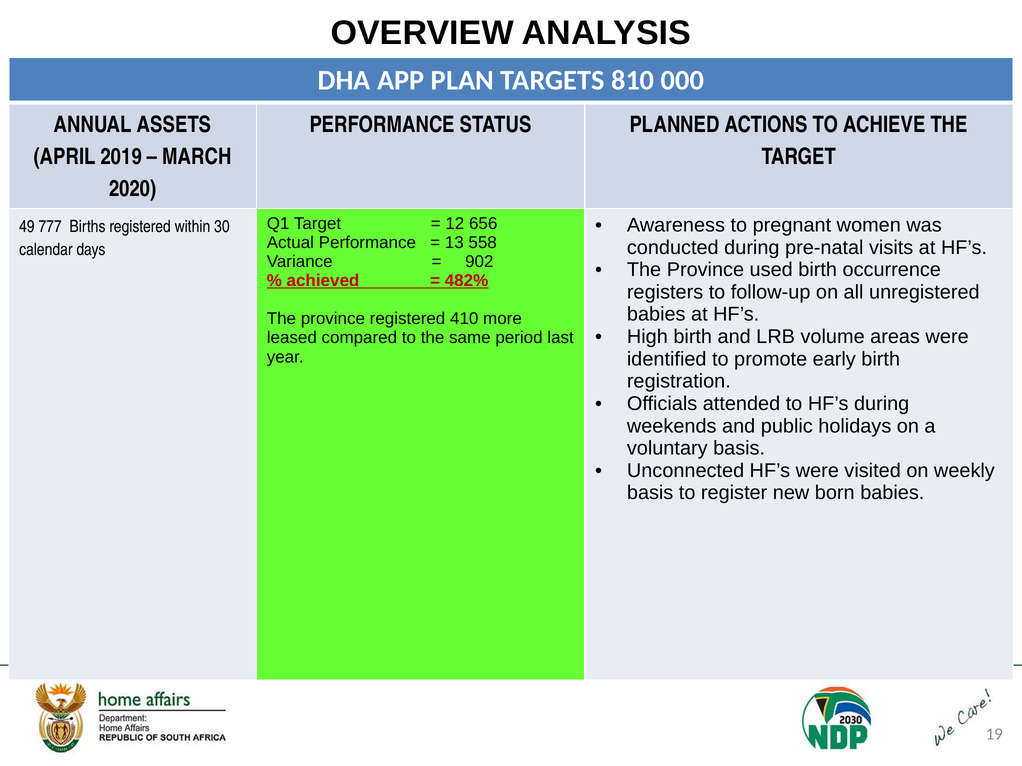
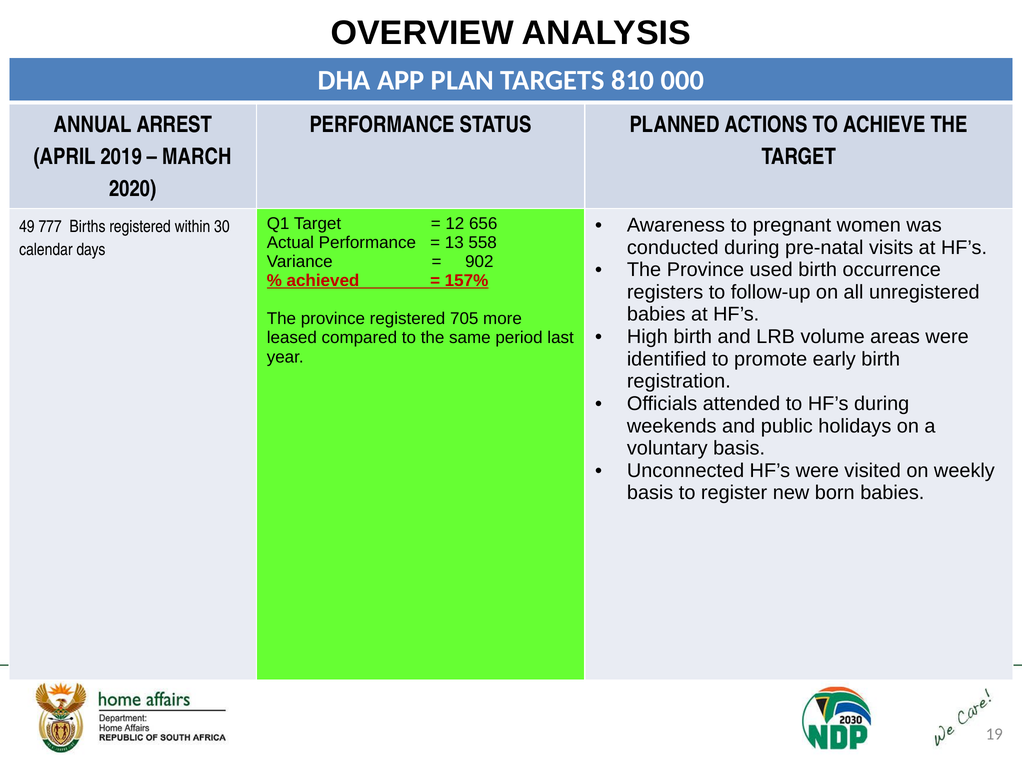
ASSETS: ASSETS -> ARREST
482%: 482% -> 157%
410: 410 -> 705
